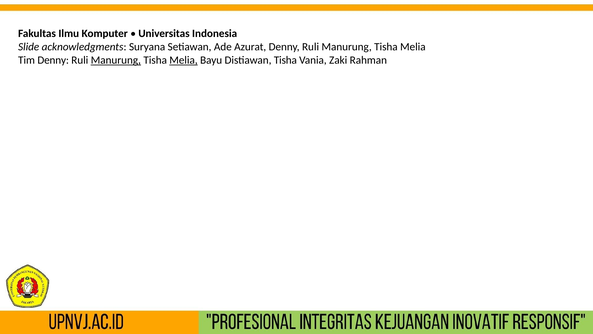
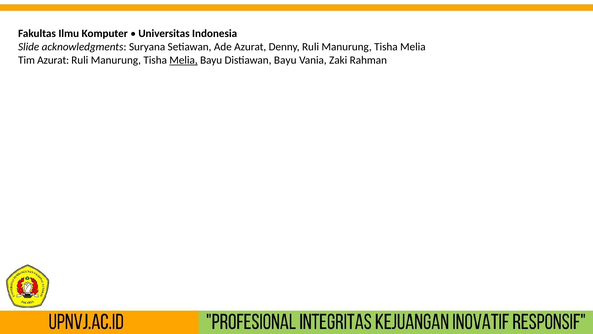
Tim Denny: Denny -> Azurat
Manurung at (116, 60) underline: present -> none
Distiawan Tisha: Tisha -> Bayu
